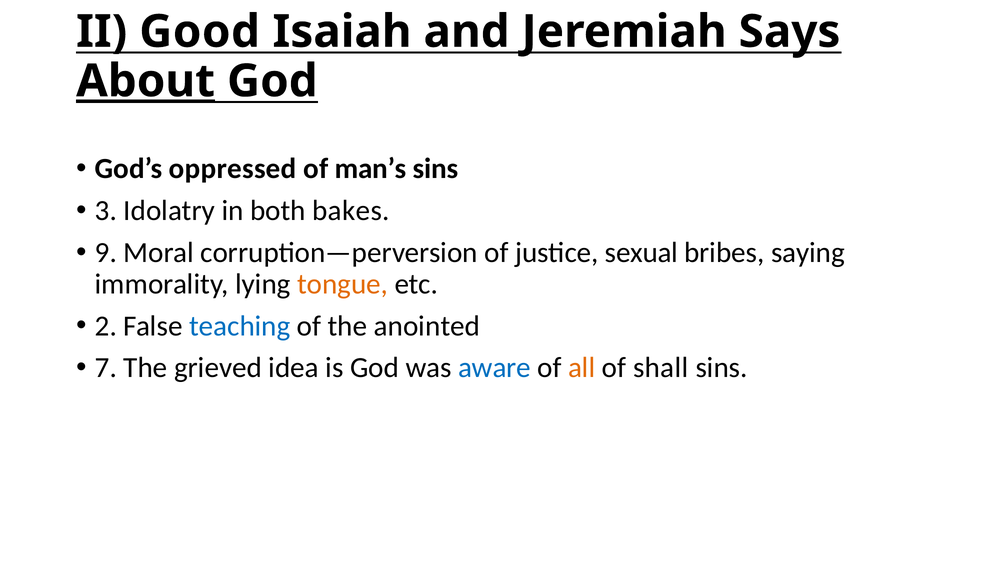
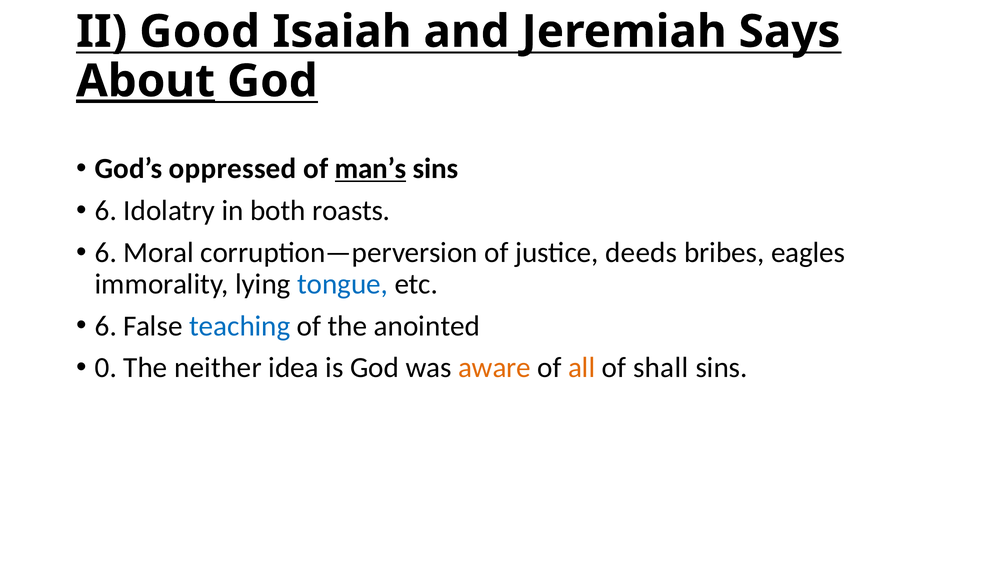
man’s underline: none -> present
3 at (106, 211): 3 -> 6
bakes: bakes -> roasts
9 at (106, 253): 9 -> 6
sexual: sexual -> deeds
saying: saying -> eagles
tongue colour: orange -> blue
2 at (106, 326): 2 -> 6
7: 7 -> 0
grieved: grieved -> neither
aware colour: blue -> orange
